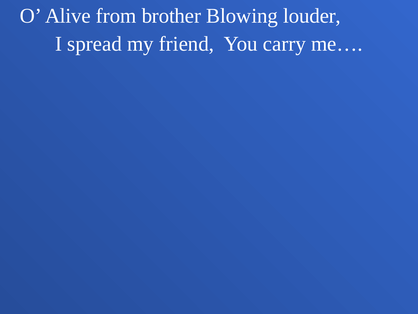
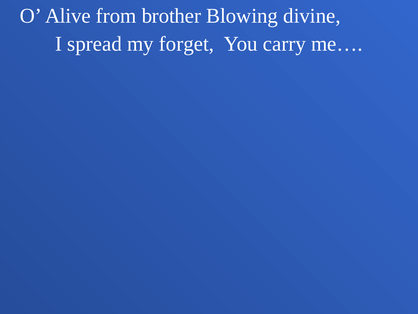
louder: louder -> divine
friend: friend -> forget
